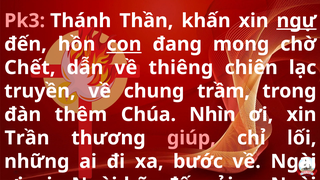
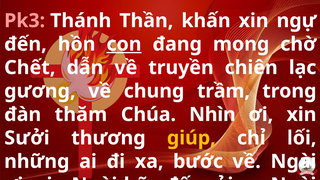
ngự underline: present -> none
thiêng: thiêng -> truyền
truyền: truyền -> gương
thêm: thêm -> thăm
Trần: Trần -> Sưởi
giúp colour: pink -> yellow
